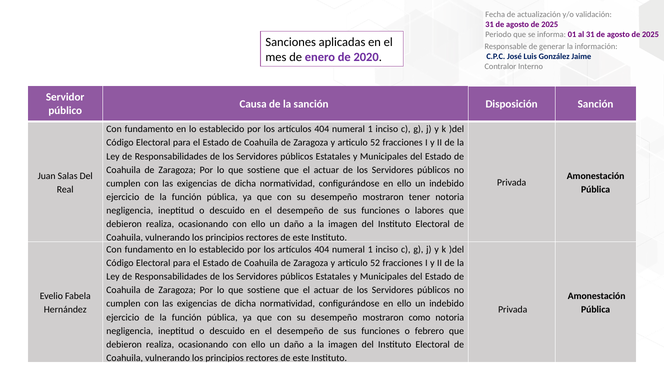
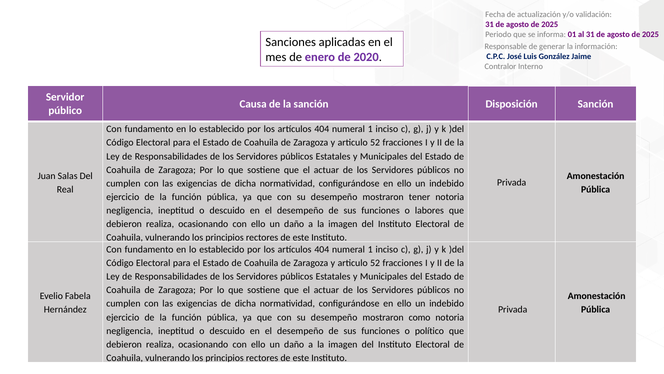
febrero: febrero -> político
